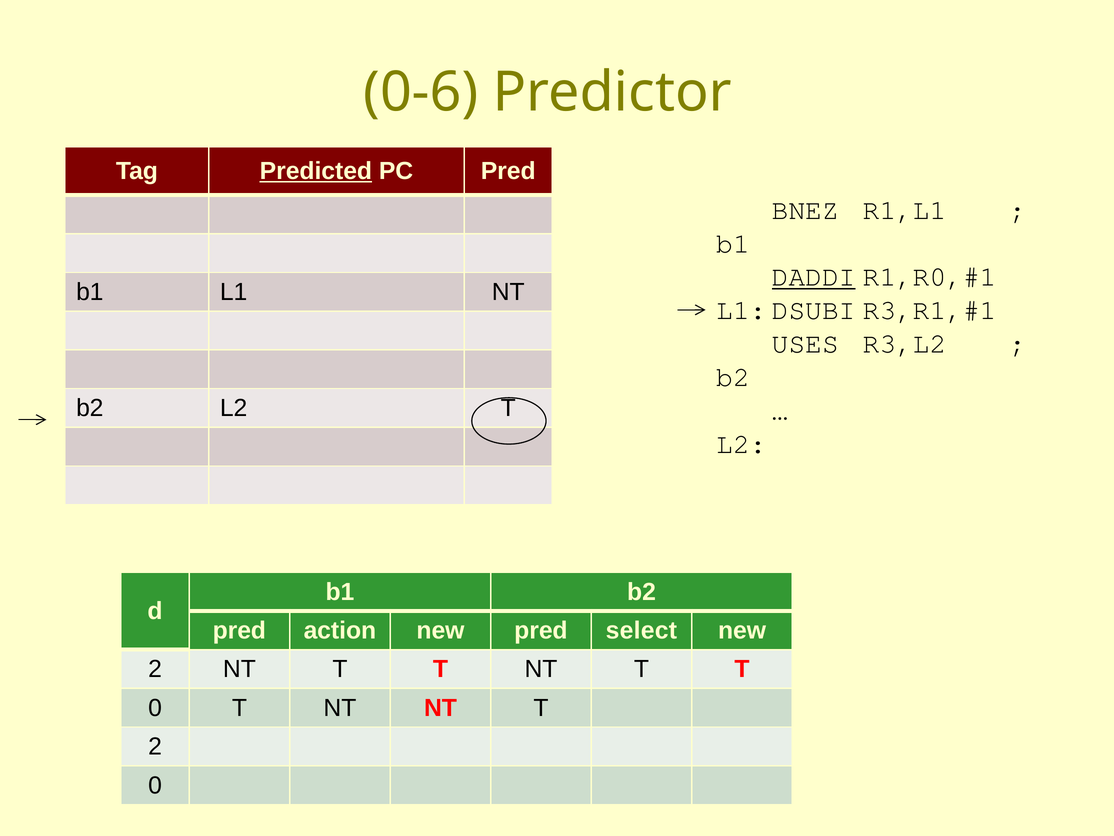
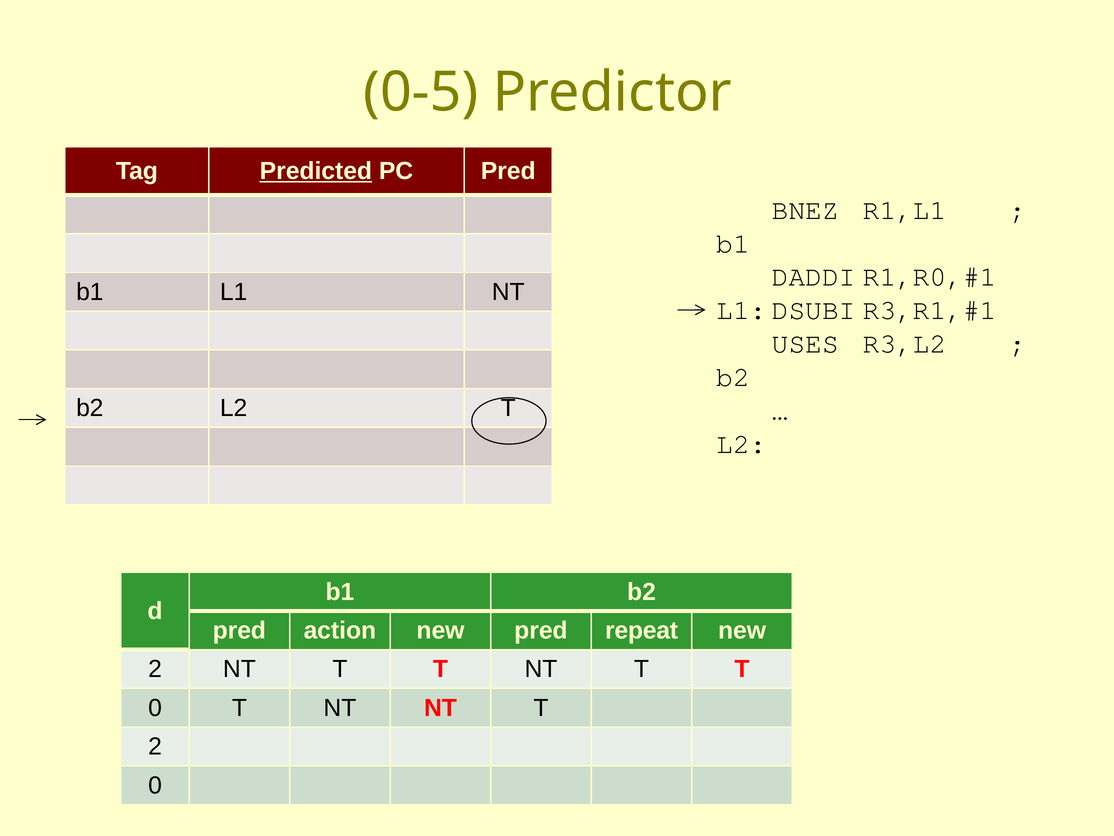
0-6: 0-6 -> 0-5
DADDI underline: present -> none
select: select -> repeat
